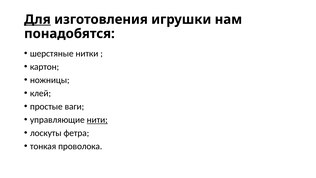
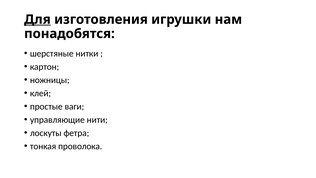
нити underline: present -> none
